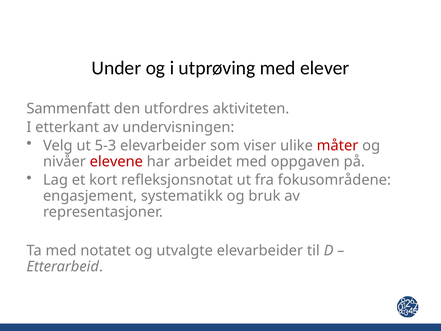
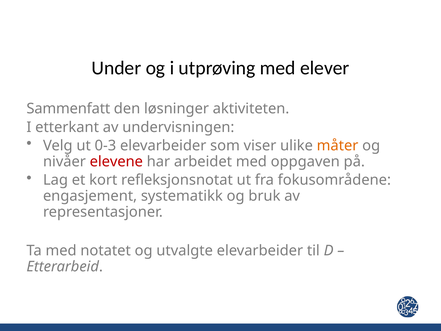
utfordres: utfordres -> løsninger
5-3: 5-3 -> 0-3
måter colour: red -> orange
